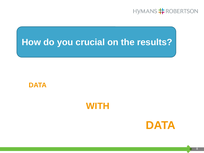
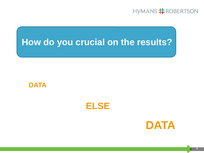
WITH: WITH -> ELSE
